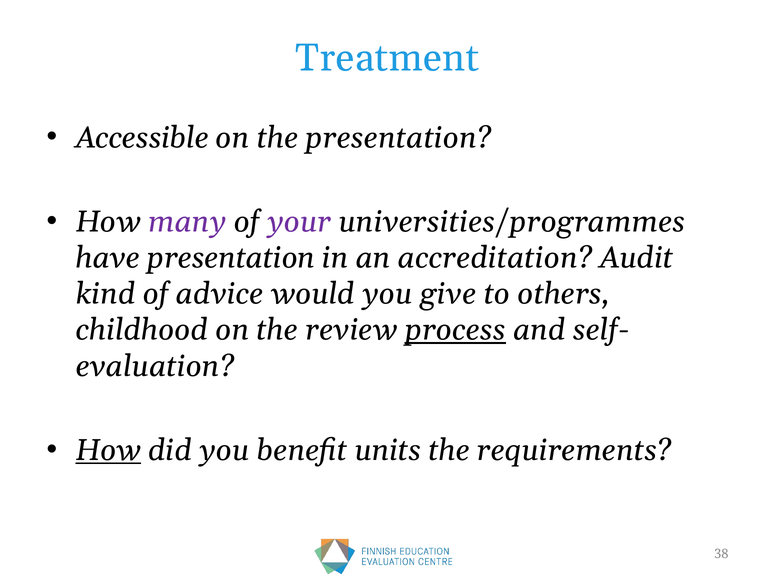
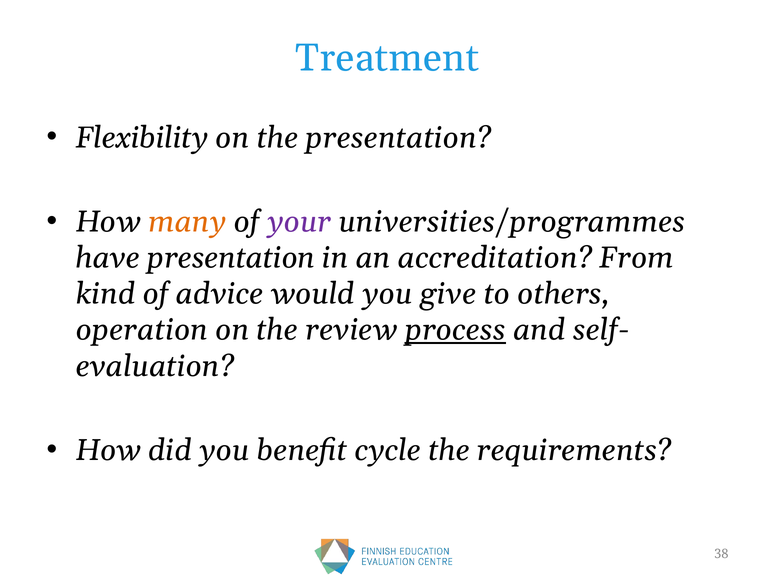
Accessible: Accessible -> Flexibility
many colour: purple -> orange
Audit: Audit -> From
childhood: childhood -> operation
How at (108, 451) underline: present -> none
units: units -> cycle
